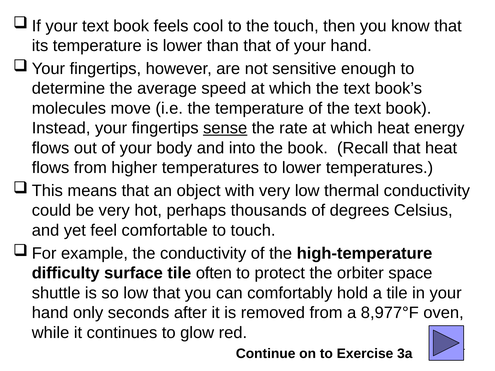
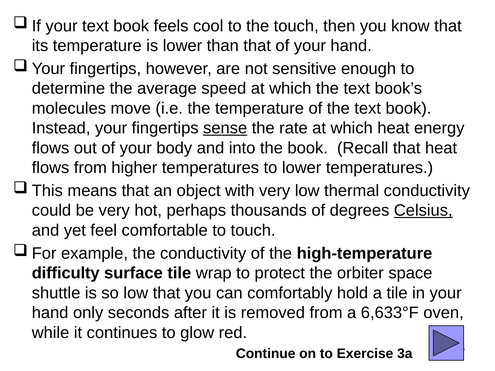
Celsius underline: none -> present
often: often -> wrap
8,977°F: 8,977°F -> 6,633°F
